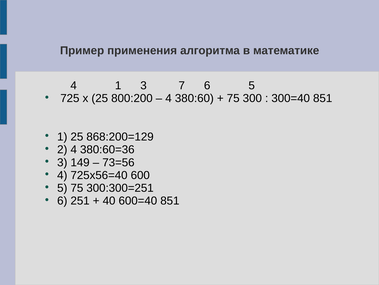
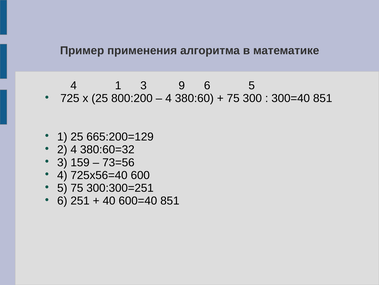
7: 7 -> 9
868:200=129: 868:200=129 -> 665:200=129
380:60=36: 380:60=36 -> 380:60=32
149: 149 -> 159
